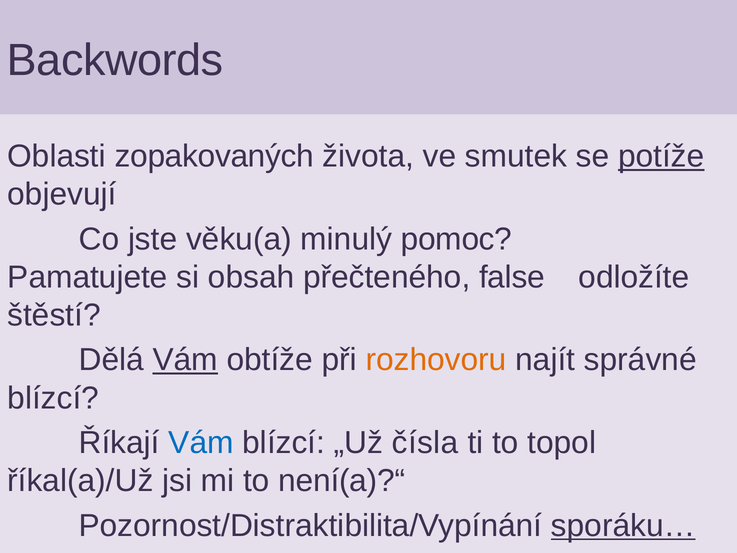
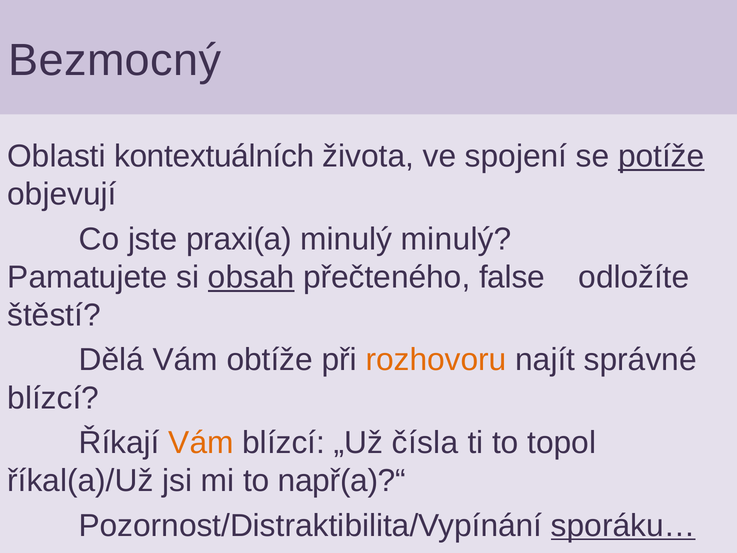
Backwords: Backwords -> Bezmocný
zopakovaných: zopakovaných -> kontextuálních
smutek: smutek -> spojení
věku(a: věku(a -> praxi(a
minulý pomoc: pomoc -> minulý
obsah underline: none -> present
Vám at (185, 360) underline: present -> none
Vám at (201, 443) colour: blue -> orange
není(a)?“: není(a)?“ -> např(a)?“
